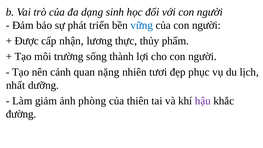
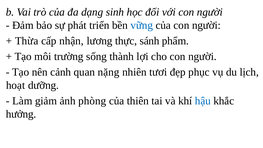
Được: Được -> Thừa
thủy: thủy -> sánh
nhất: nhất -> hoạt
hậu colour: purple -> blue
đường: đường -> hưởng
